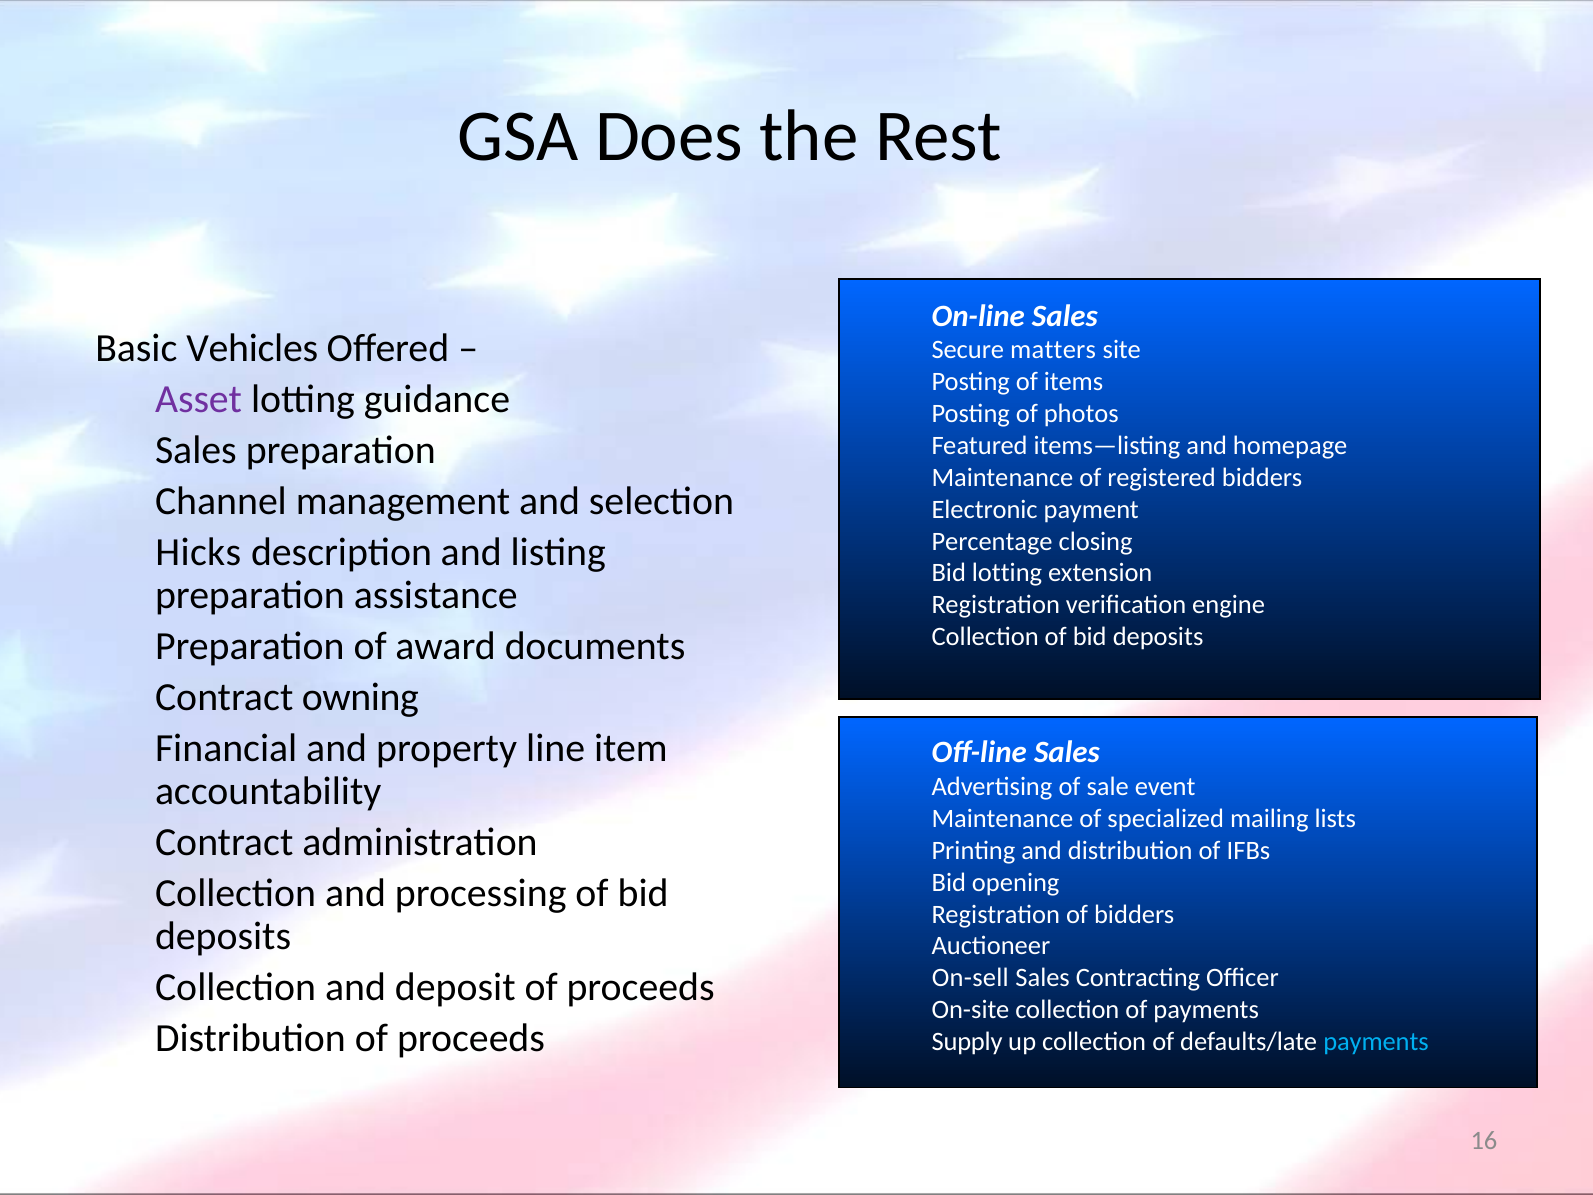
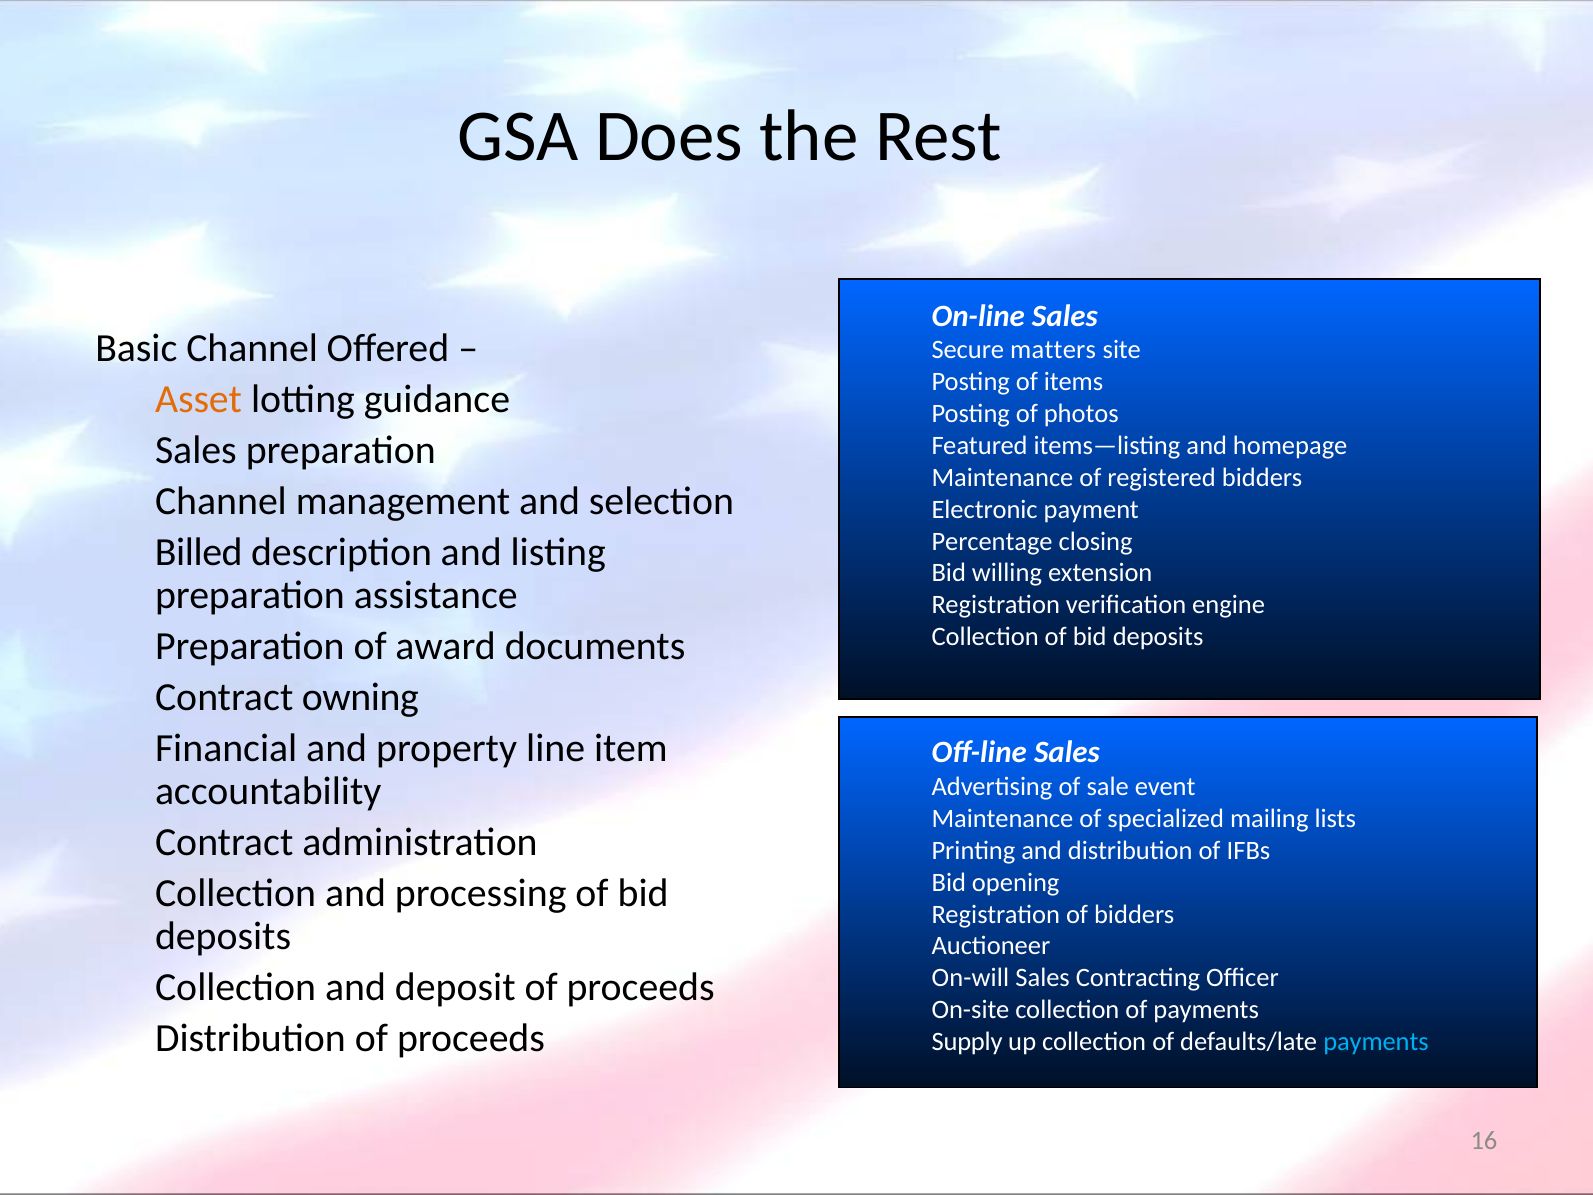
Basic Vehicles: Vehicles -> Channel
Asset colour: purple -> orange
Hicks: Hicks -> Billed
Bid lotting: lotting -> willing
On-sell: On-sell -> On-will
